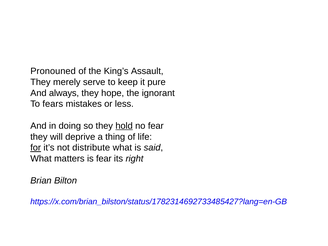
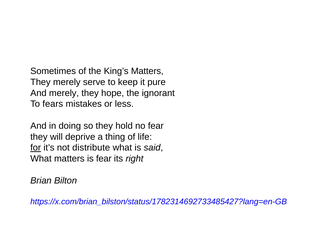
Pronouned: Pronouned -> Sometimes
King’s Assault: Assault -> Matters
And always: always -> merely
hold underline: present -> none
